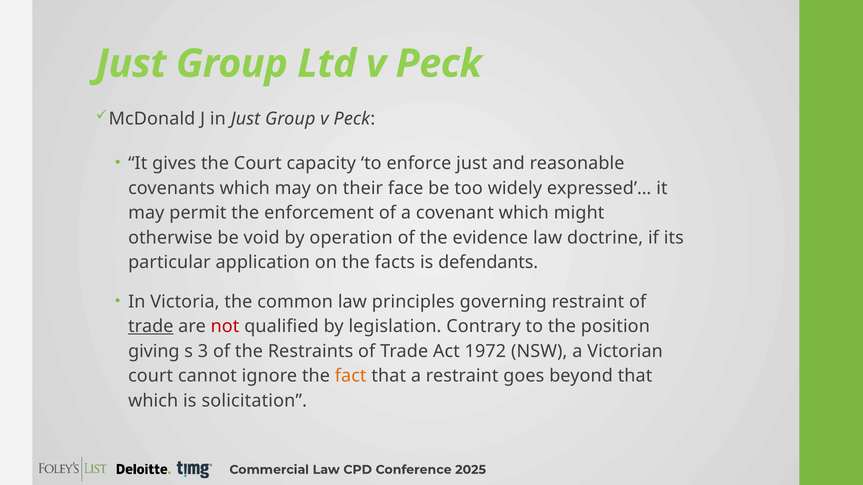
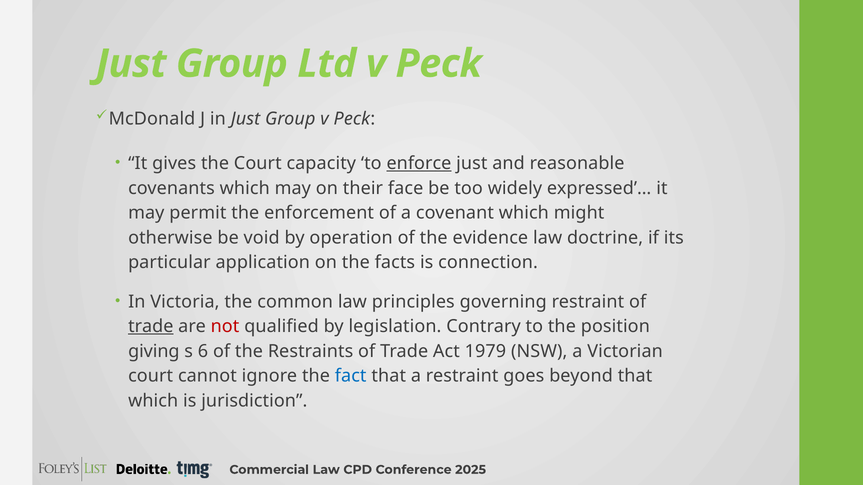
enforce underline: none -> present
defendants: defendants -> connection
3: 3 -> 6
1972: 1972 -> 1979
fact colour: orange -> blue
solicitation: solicitation -> jurisdiction
